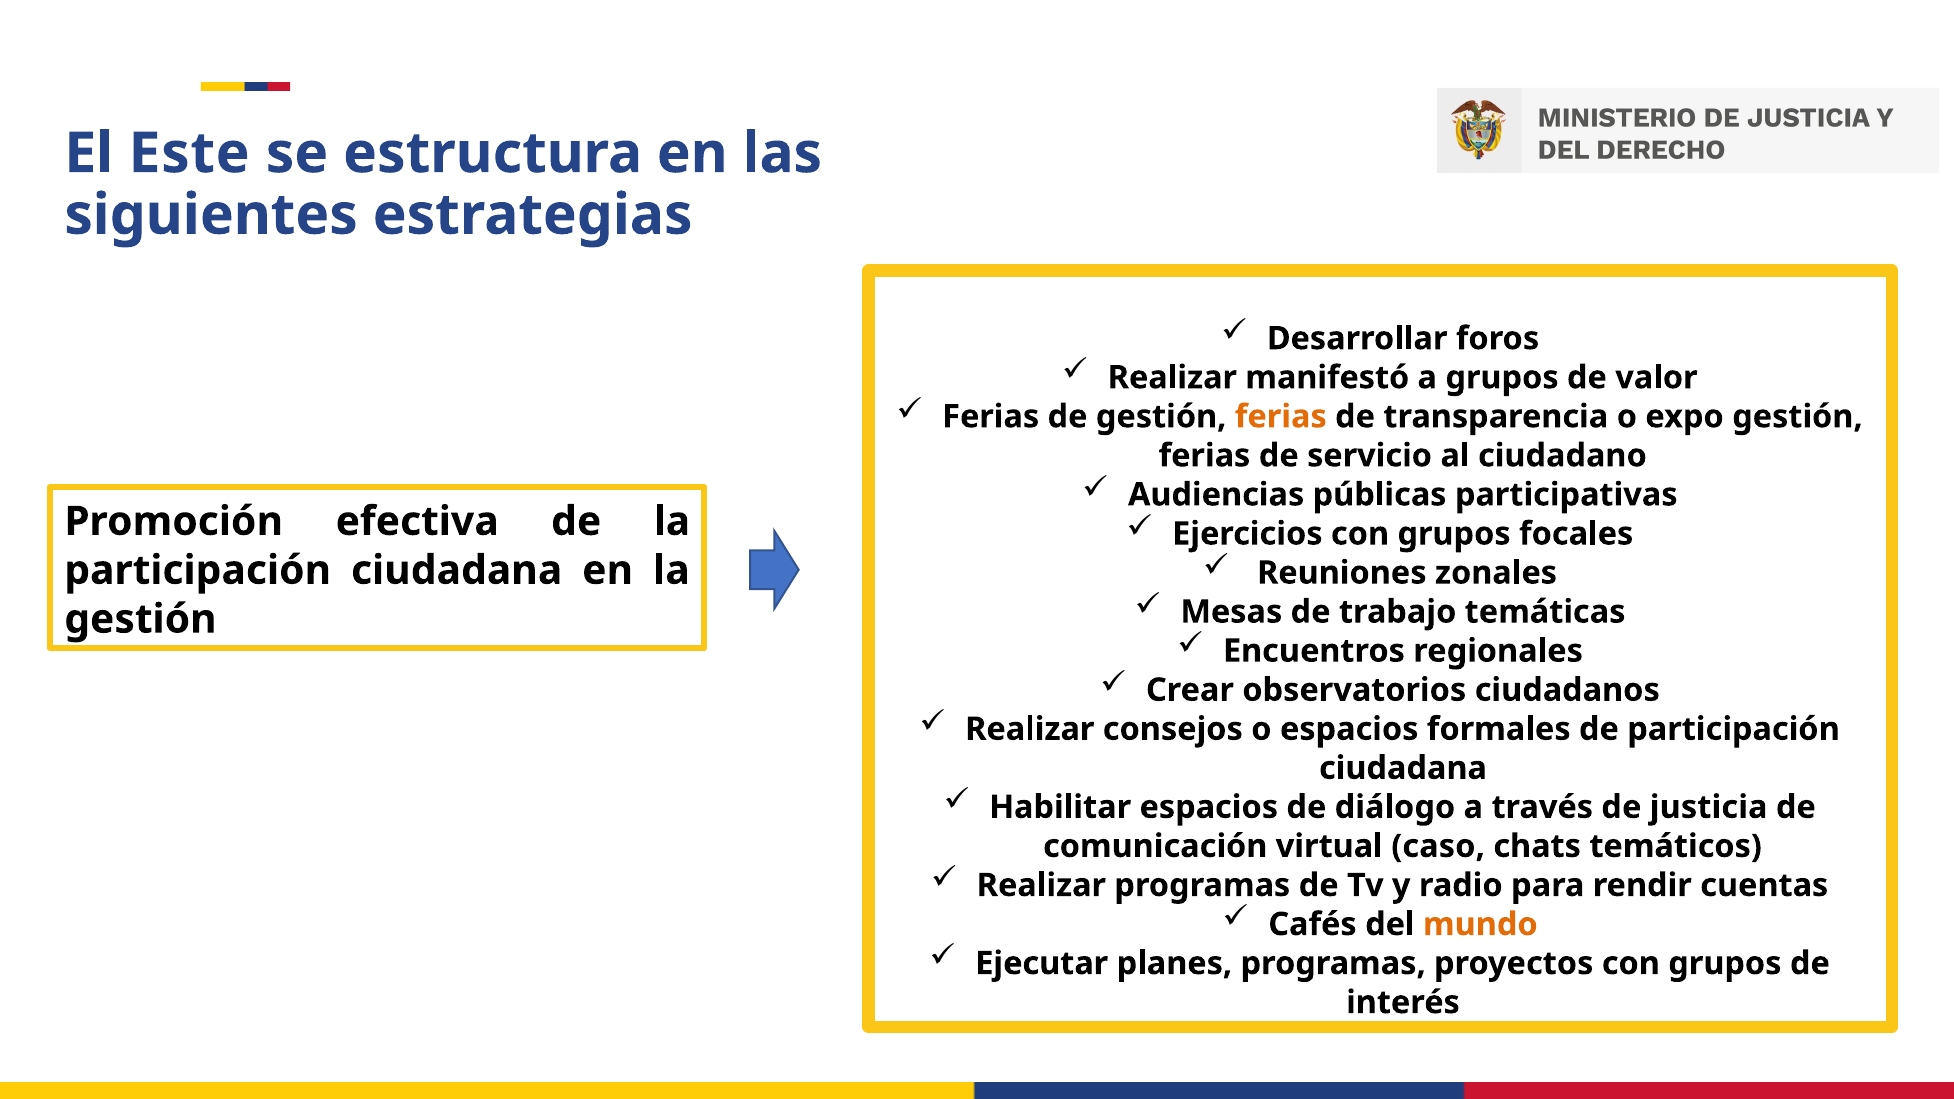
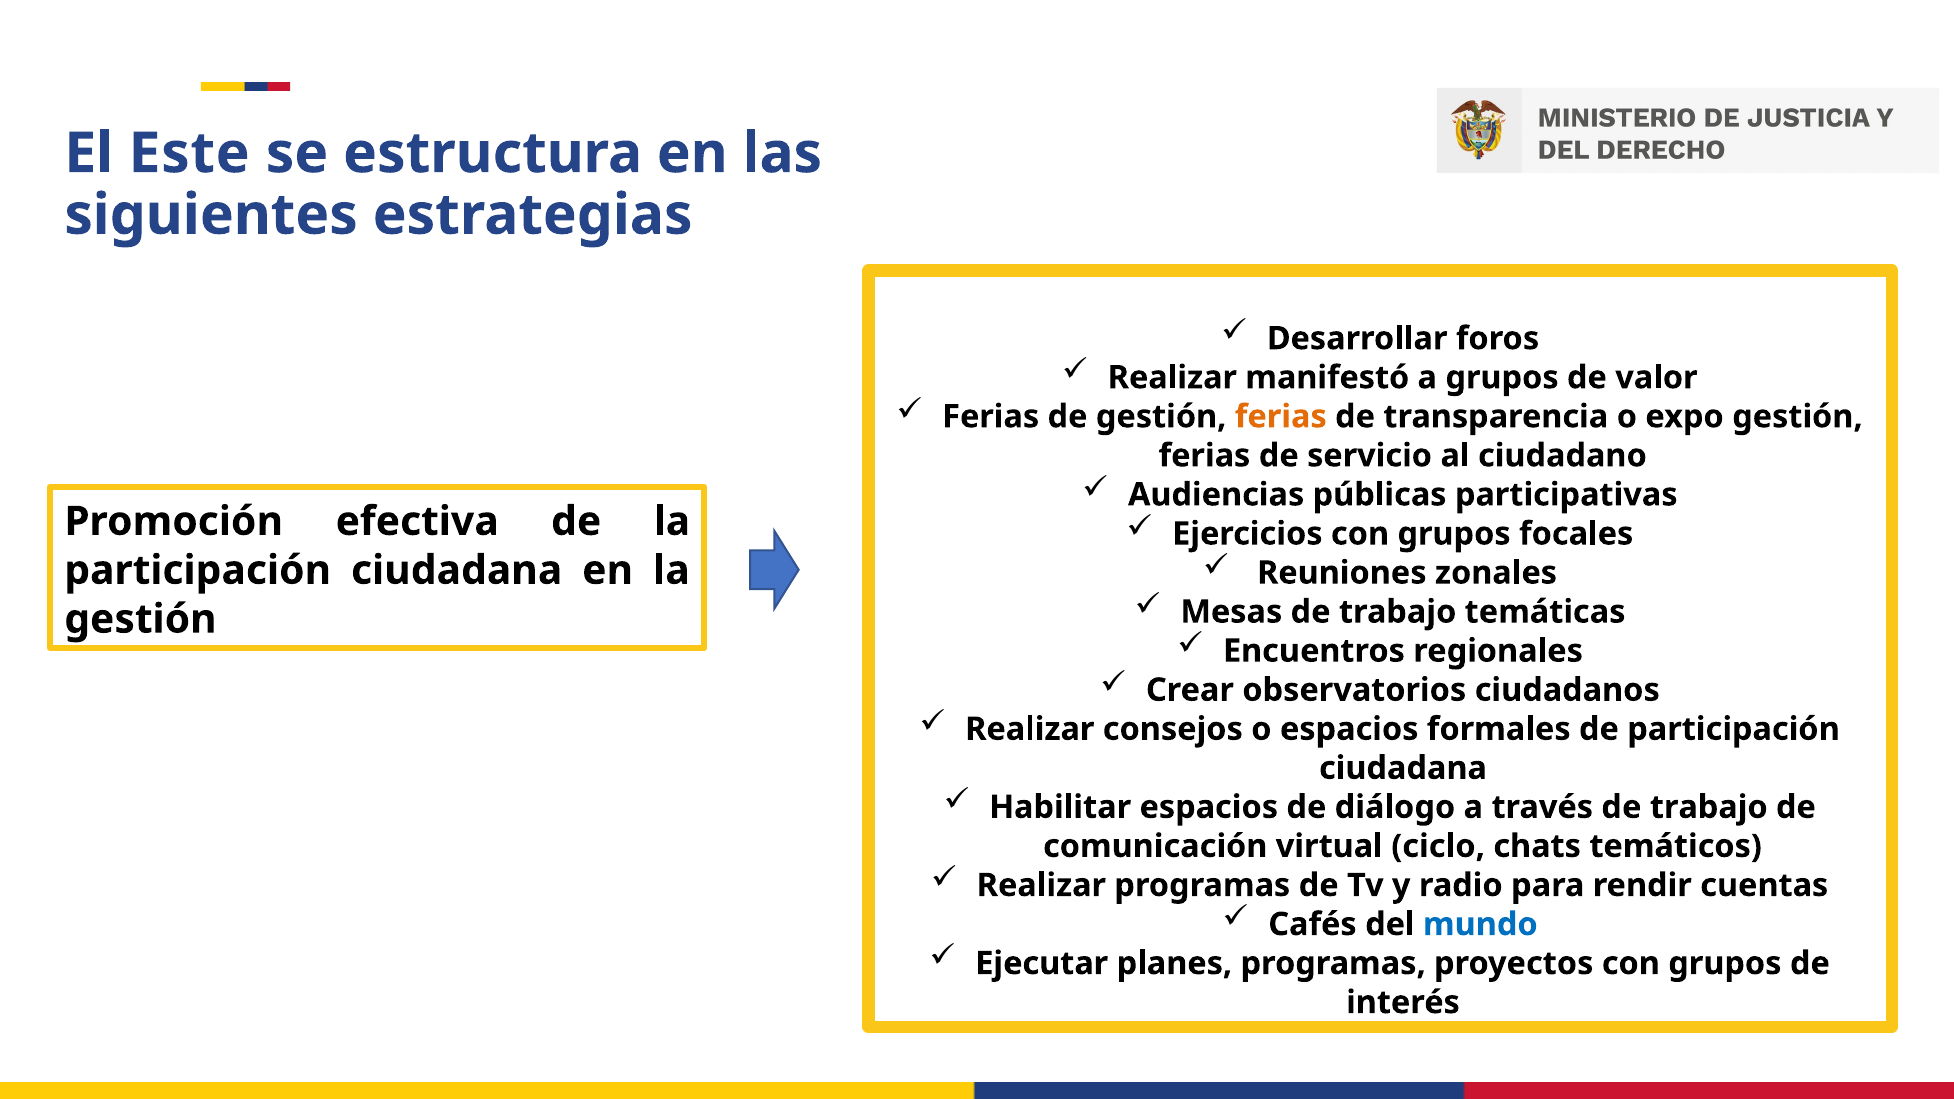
través de justicia: justicia -> trabajo
caso: caso -> ciclo
mundo colour: orange -> blue
